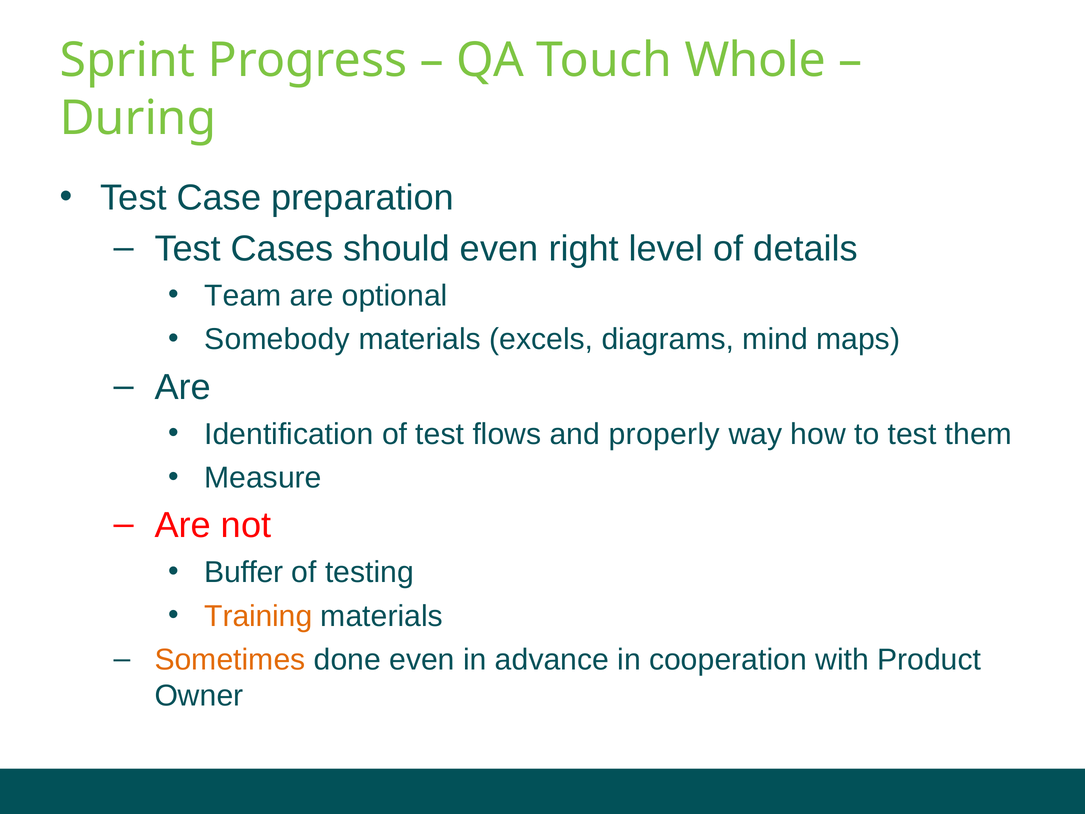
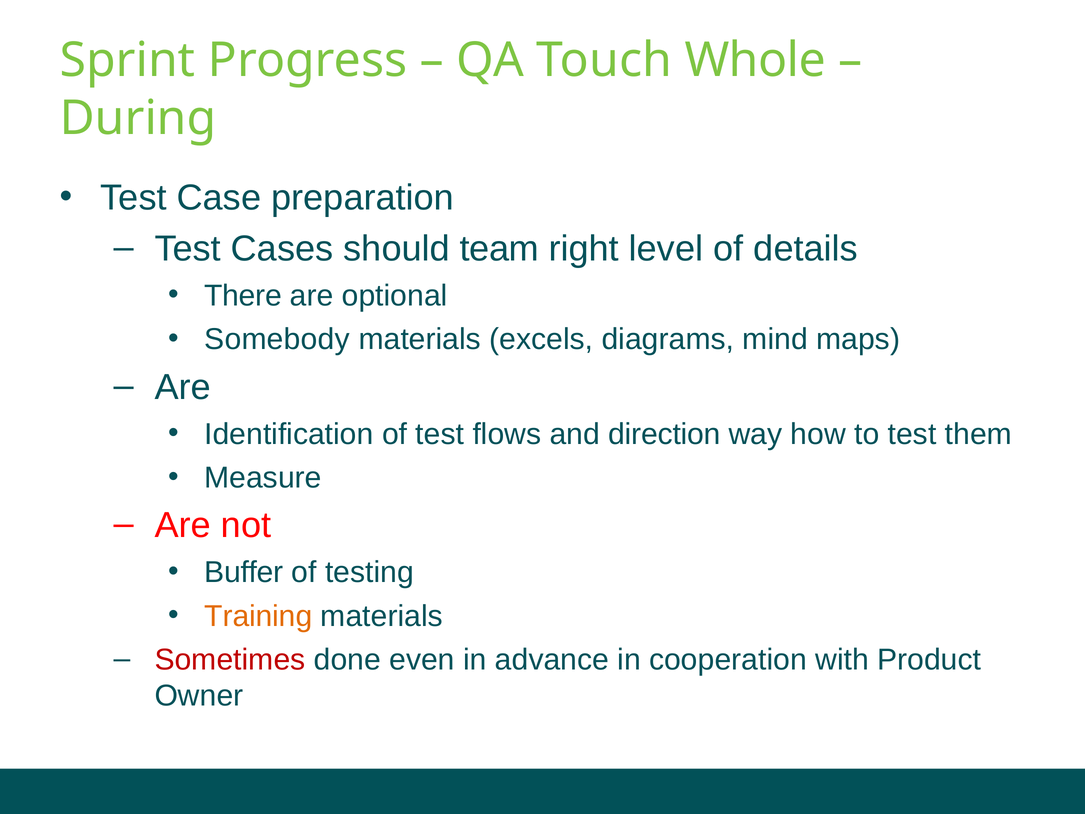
should even: even -> team
Team: Team -> There
properly: properly -> direction
Sometimes colour: orange -> red
